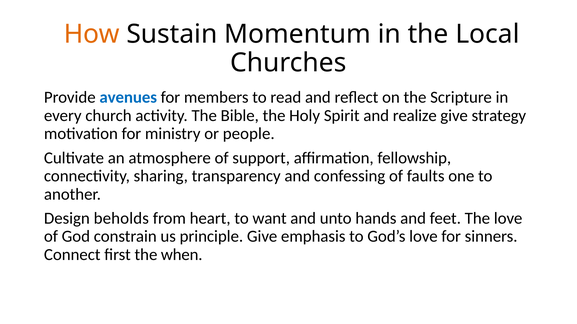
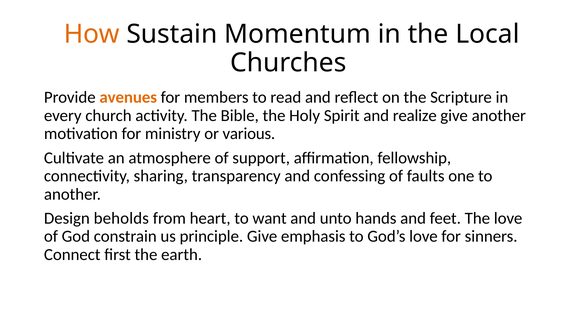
avenues colour: blue -> orange
give strategy: strategy -> another
people: people -> various
when: when -> earth
